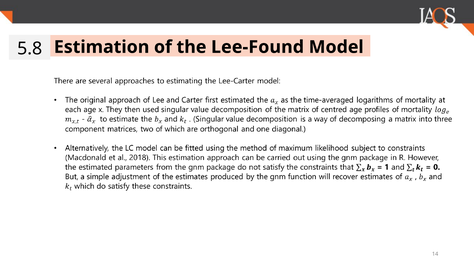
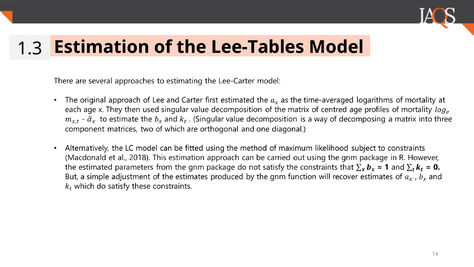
5.8: 5.8 -> 1.3
Lee-Found: Lee-Found -> Lee-Tables
